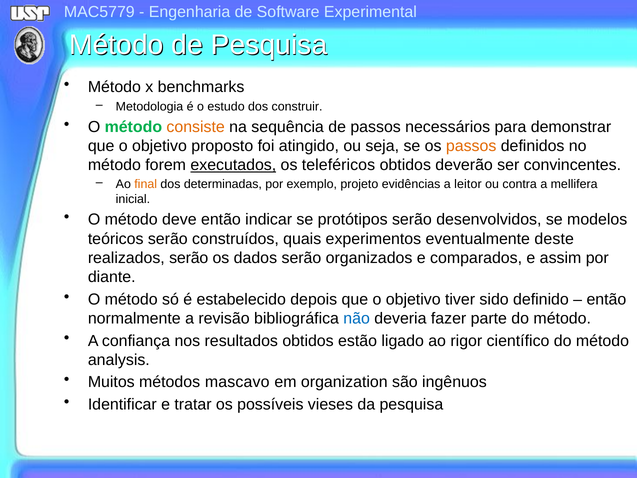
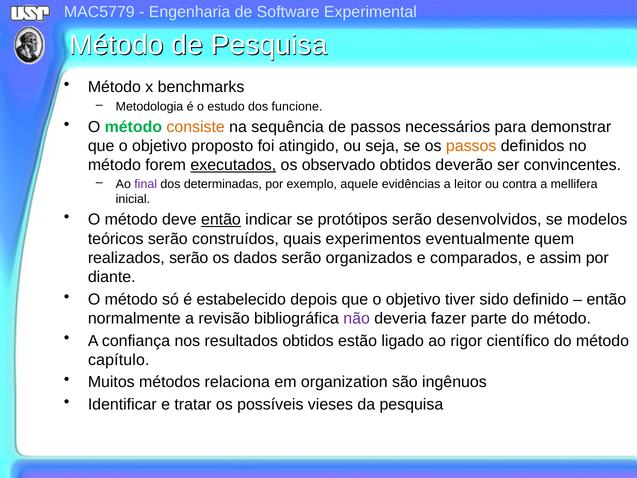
construir: construir -> funcione
teleféricos: teleféricos -> observado
final colour: orange -> purple
projeto: projeto -> aquele
então at (221, 220) underline: none -> present
deste: deste -> quem
não colour: blue -> purple
analysis: analysis -> capítulo
mascavo: mascavo -> relaciona
